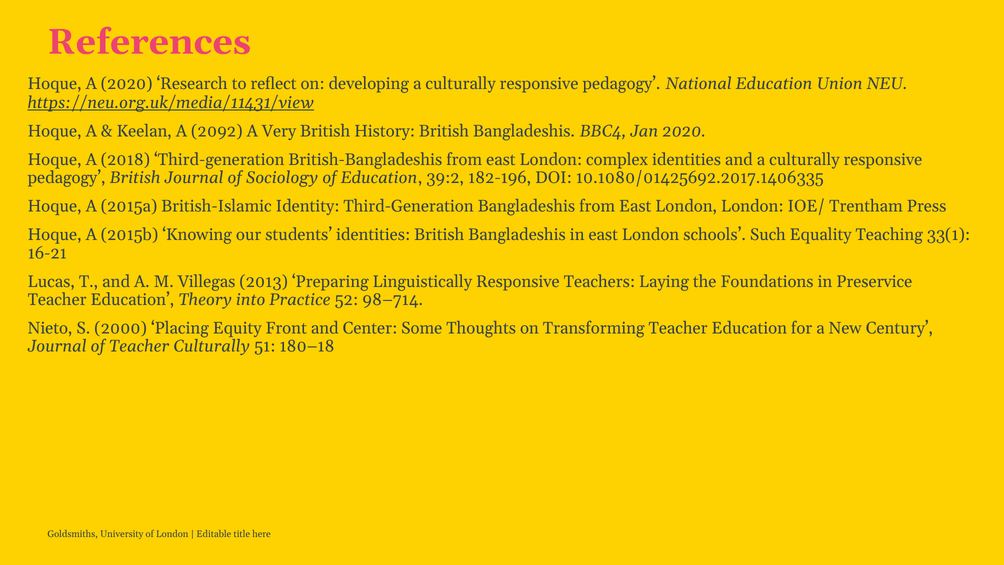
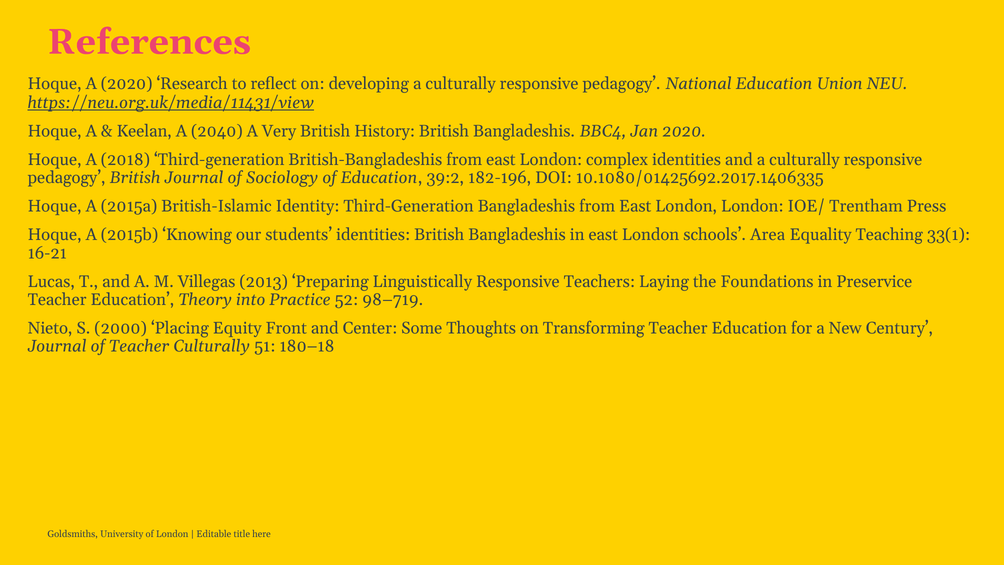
2092: 2092 -> 2040
Such: Such -> Area
98–714: 98–714 -> 98–719
